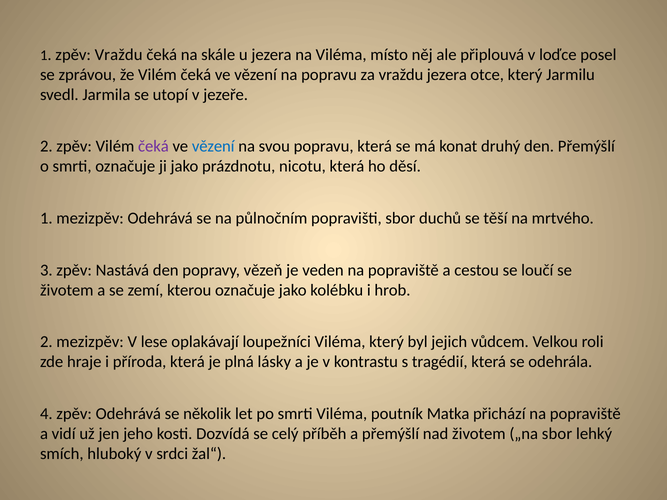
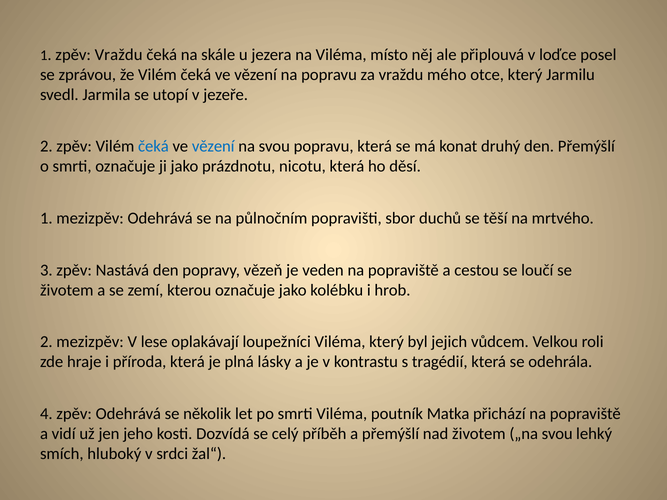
vraždu jezera: jezera -> mého
čeká at (153, 146) colour: purple -> blue
„na sbor: sbor -> svou
